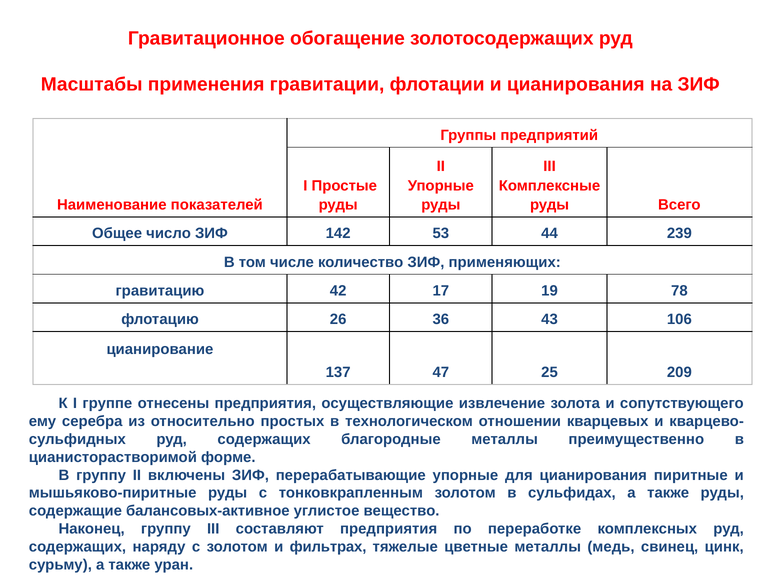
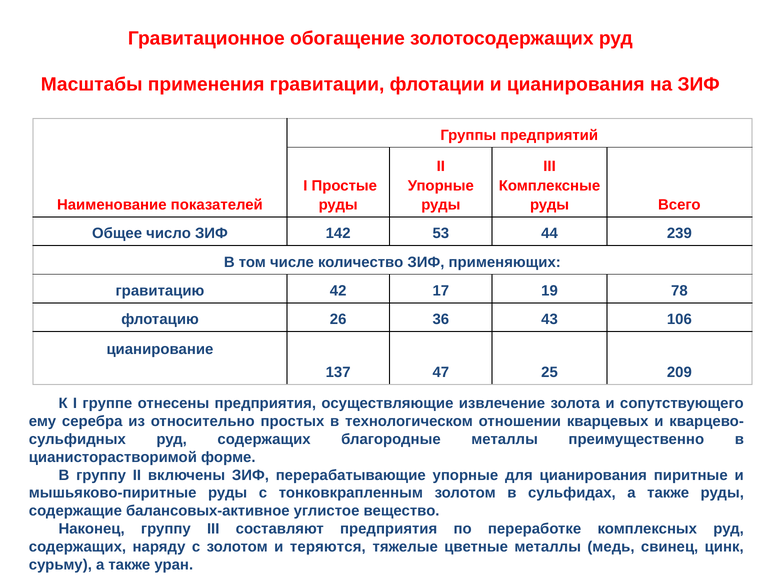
фильтрах: фильтрах -> теряются
